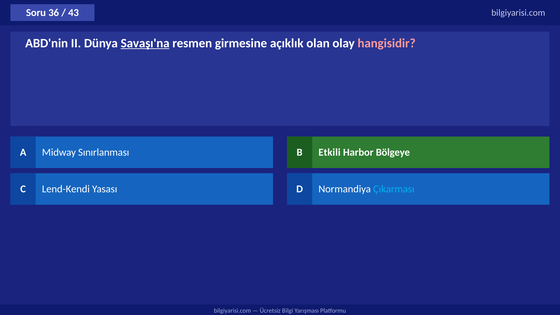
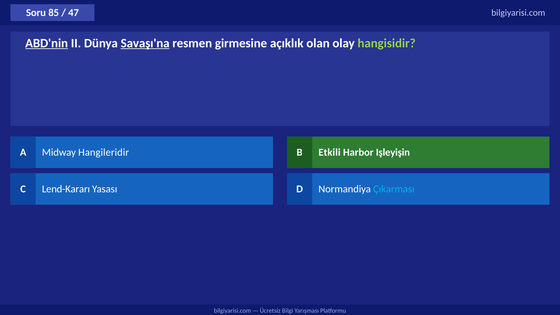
36: 36 -> 85
43: 43 -> 47
ABD'nin underline: none -> present
hangisidir colour: pink -> light green
Sınırlanması: Sınırlanması -> Hangileridir
Bölgeye: Bölgeye -> Işleyişin
Lend-Kendi: Lend-Kendi -> Lend-Kararı
